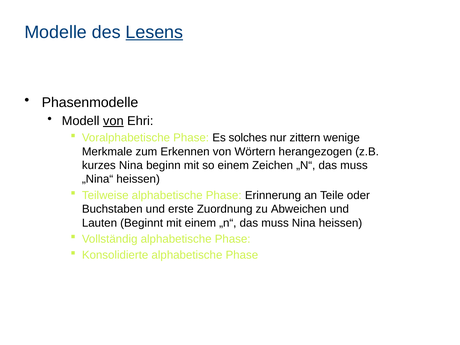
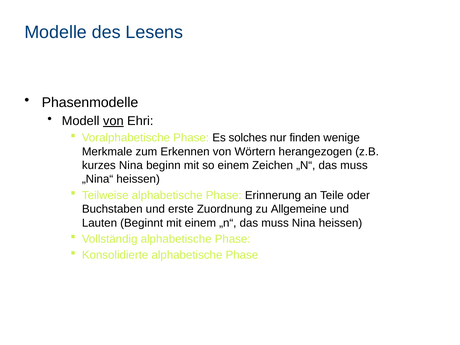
Lesens underline: present -> none
zittern: zittern -> finden
Abweichen: Abweichen -> Allgemeine
